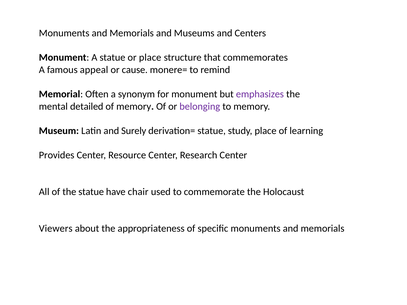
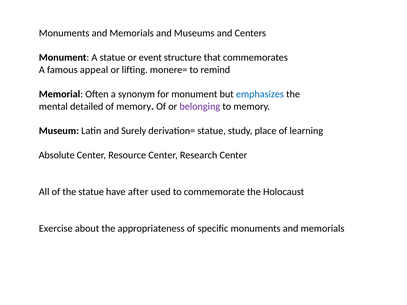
or place: place -> event
cause: cause -> lifting
emphasizes colour: purple -> blue
Provides: Provides -> Absolute
chair: chair -> after
Viewers: Viewers -> Exercise
